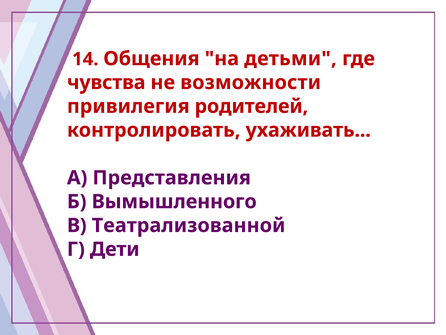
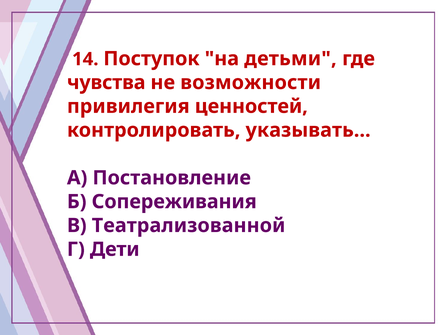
Общения: Общения -> Поступок
родителей: родителей -> ценностей
ухаживать: ухаживать -> указывать
Представления: Представления -> Постановление
Вымышленного: Вымышленного -> Сопереживания
